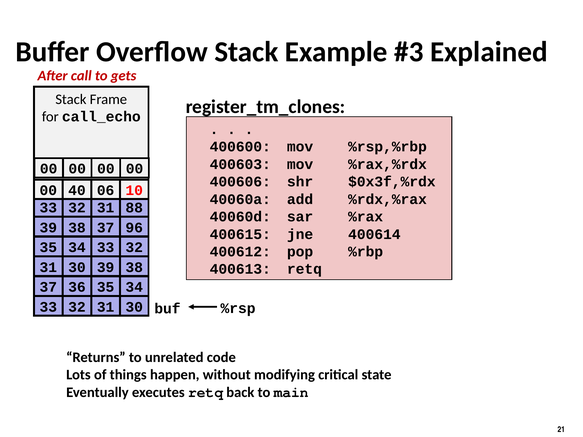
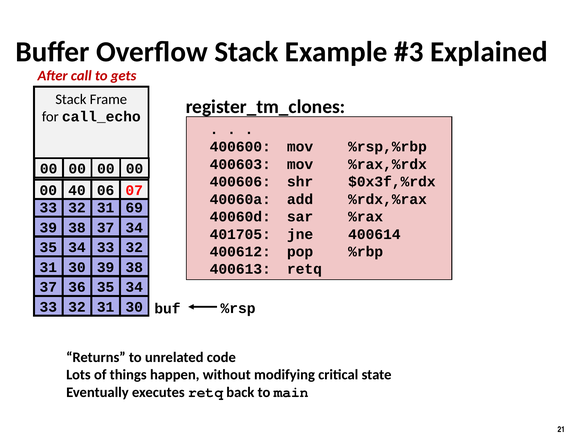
10: 10 -> 07
88: 88 -> 69
37 96: 96 -> 34
400615: 400615 -> 401705
